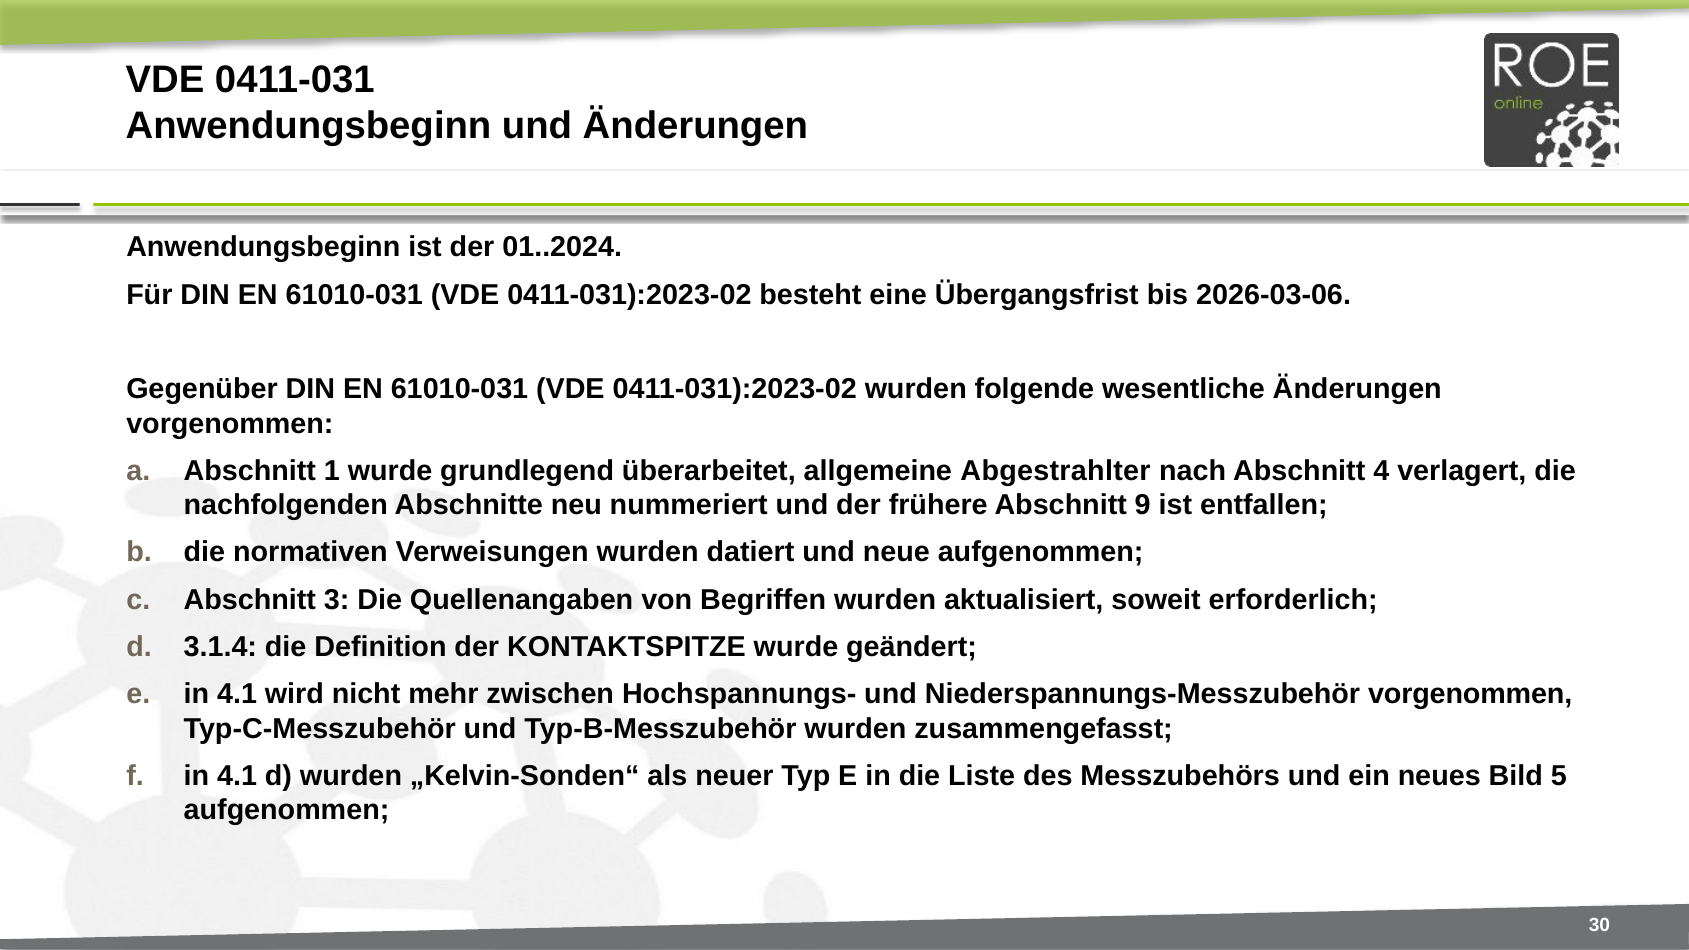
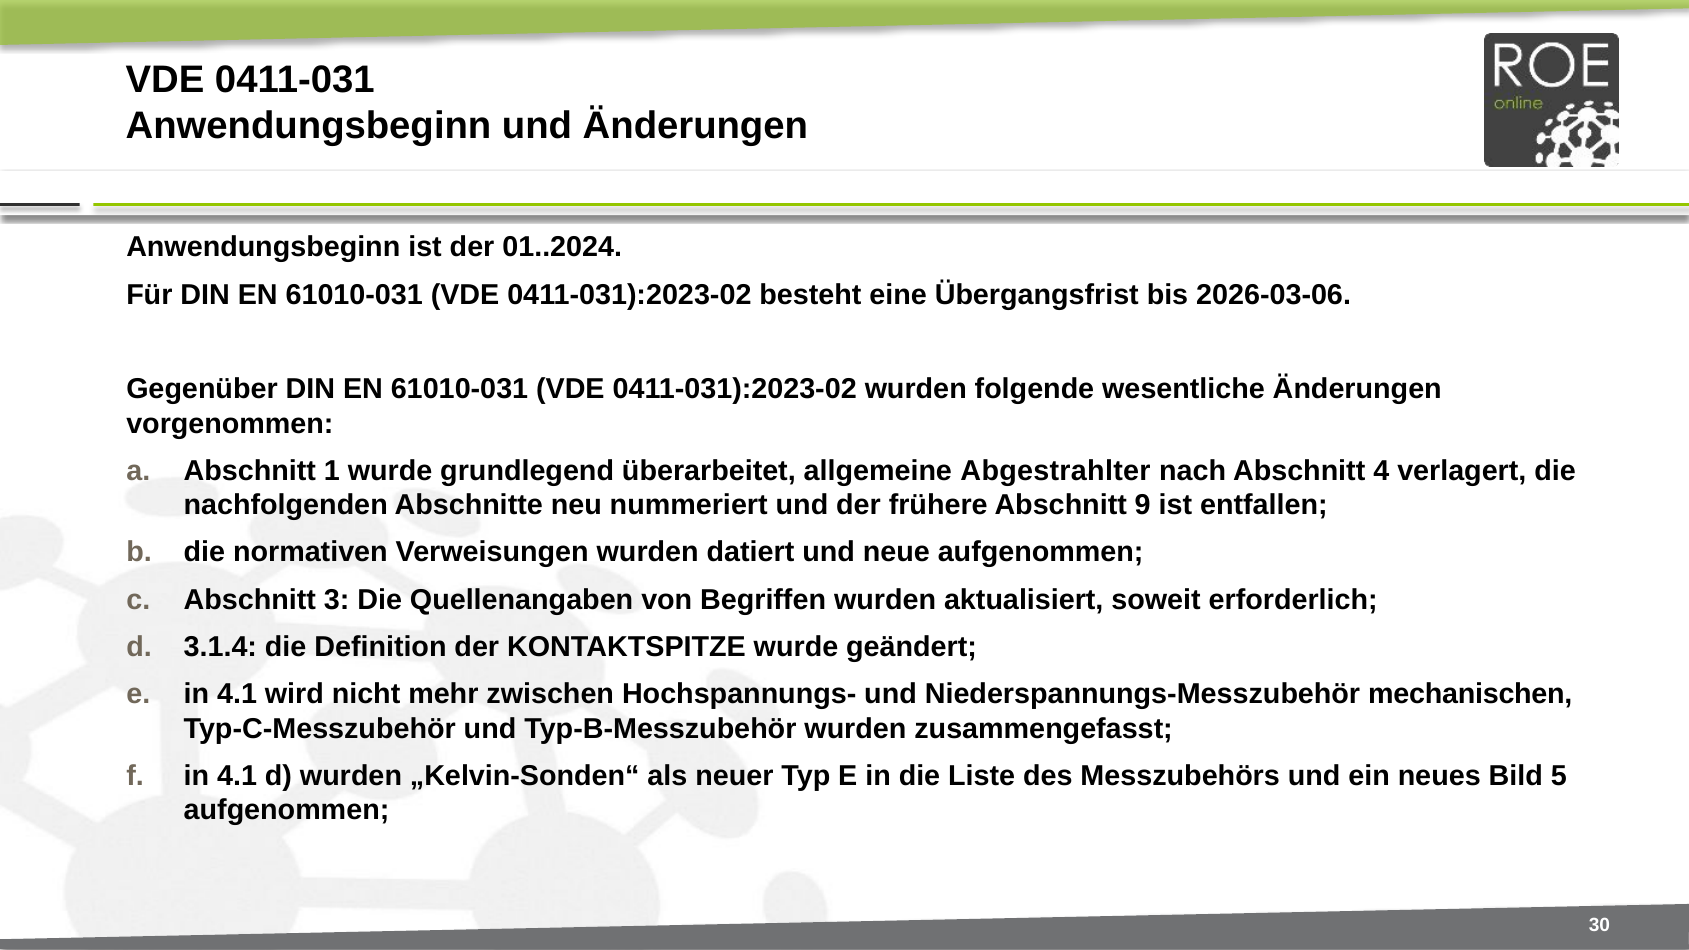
Niederspannungs-Messzubehör vorgenommen: vorgenommen -> mechanischen
